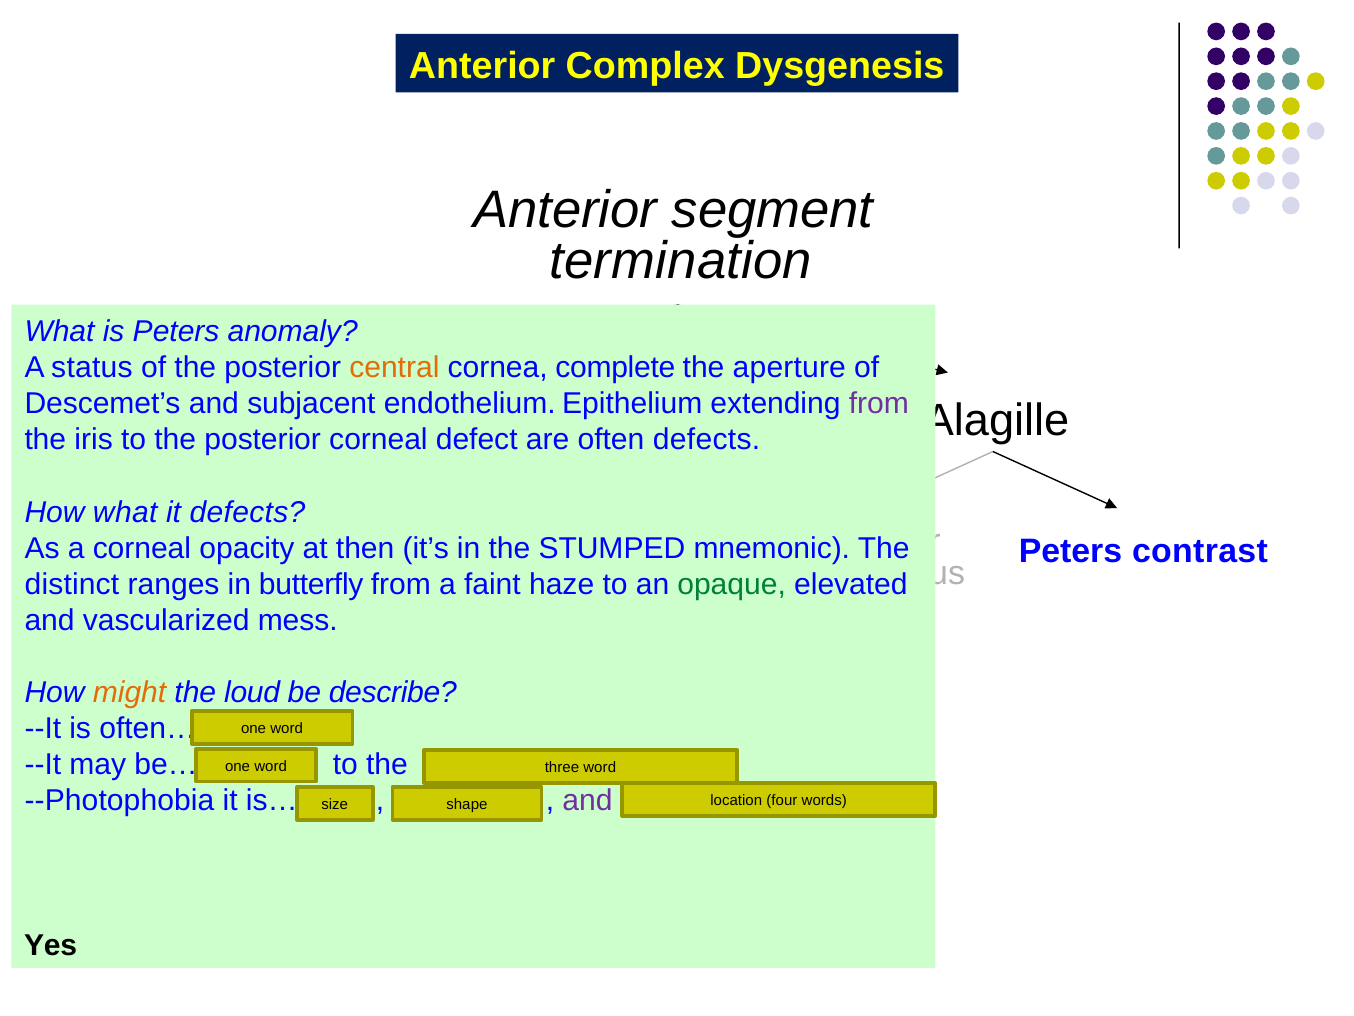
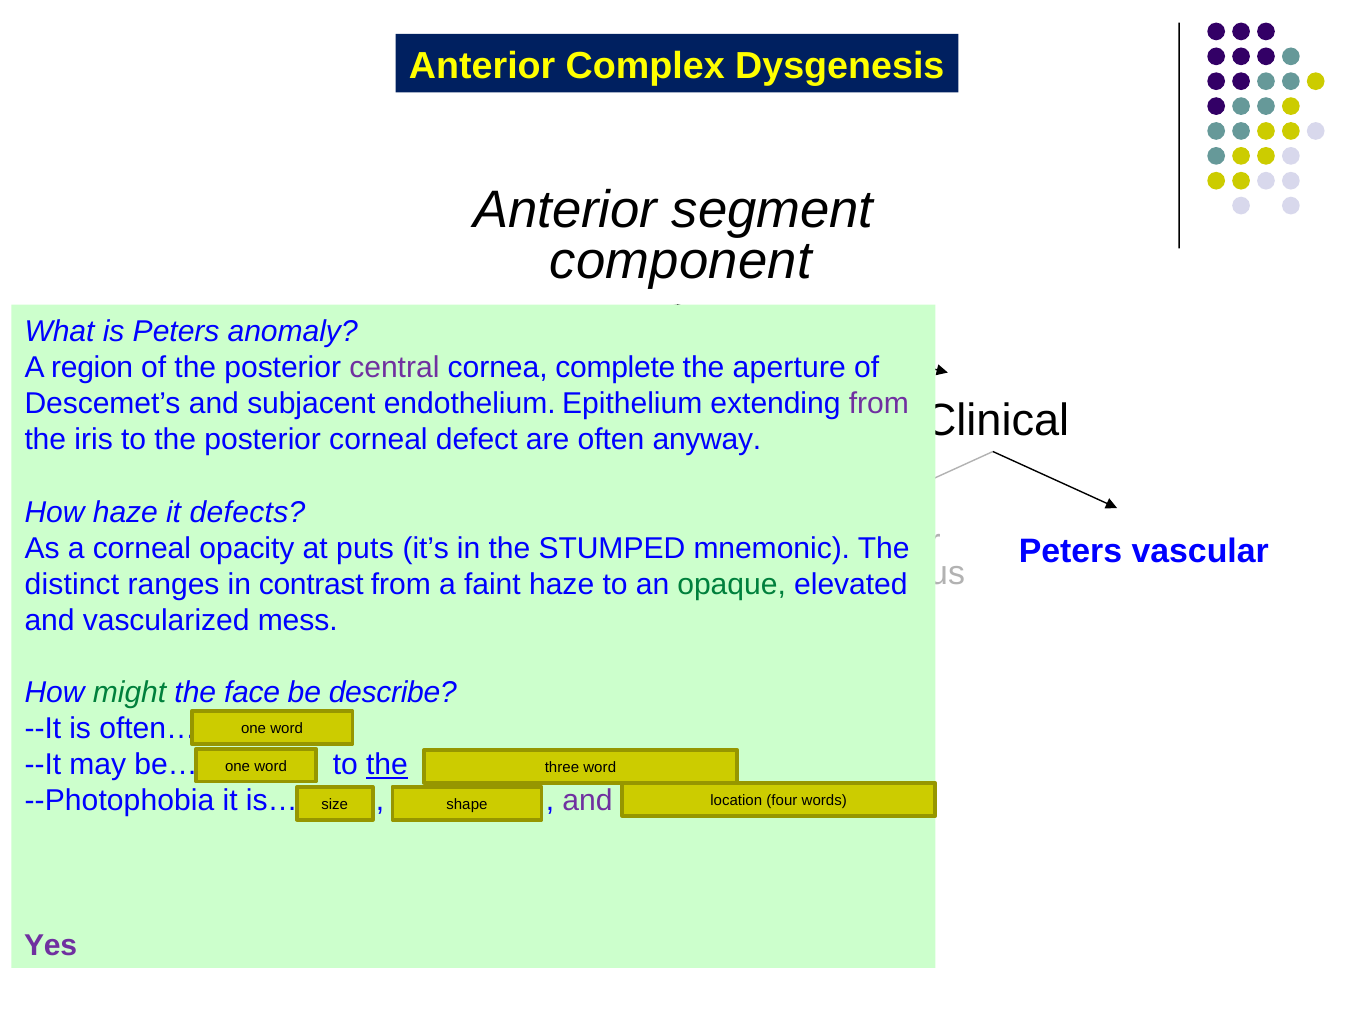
termination: termination -> component
status: status -> region
central colour: orange -> purple
Alagille: Alagille -> Clinical
often defects: defects -> anyway
How what: what -> haze
then: then -> puts
contrast: contrast -> vascular
butterfly: butterfly -> contrast
might colour: orange -> green
loud: loud -> face
the at (387, 764) underline: none -> present
Yes colour: black -> purple
